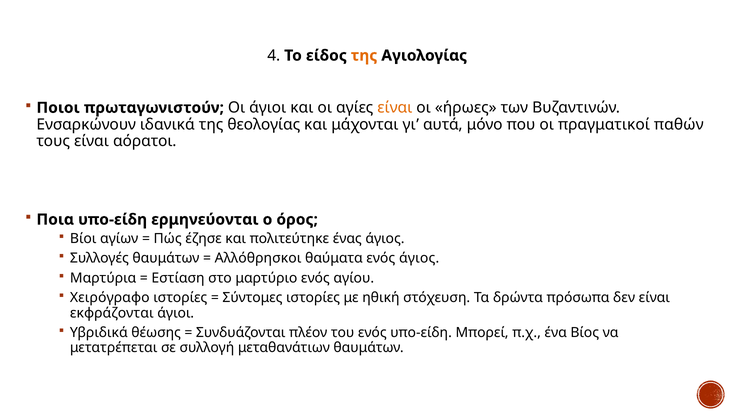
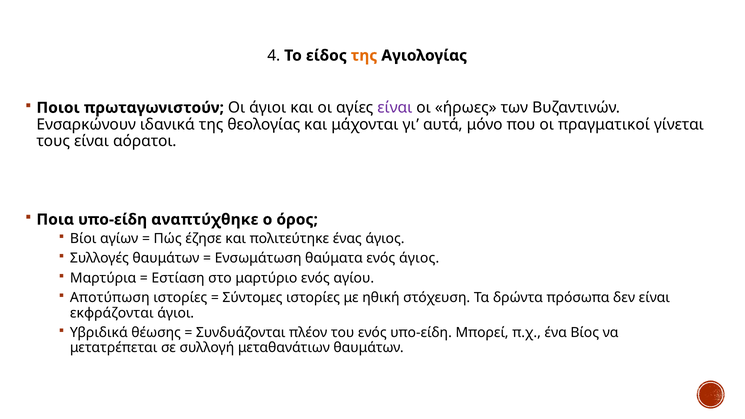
είναι at (395, 108) colour: orange -> purple
παθών: παθών -> γίνεται
ερμηνεύονται: ερμηνεύονται -> αναπτύχθηκε
Αλλόθρησκοι: Αλλόθρησκοι -> Ενσωμάτωση
Χειρόγραφο: Χειρόγραφο -> Αποτύπωση
